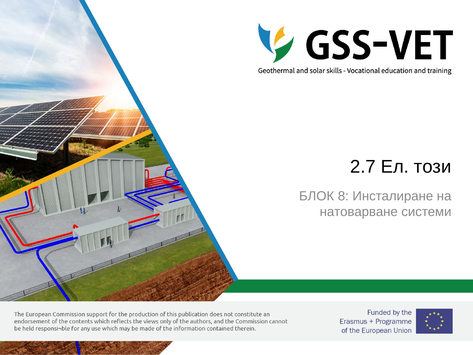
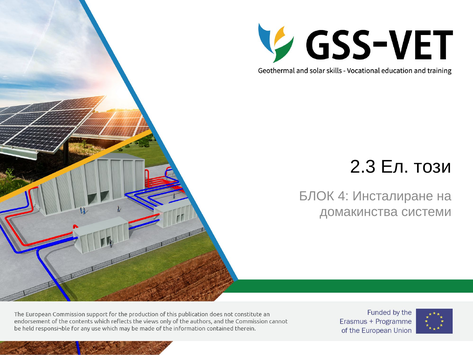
2.7: 2.7 -> 2.3
8: 8 -> 4
натоварване: натоварване -> домакинства
